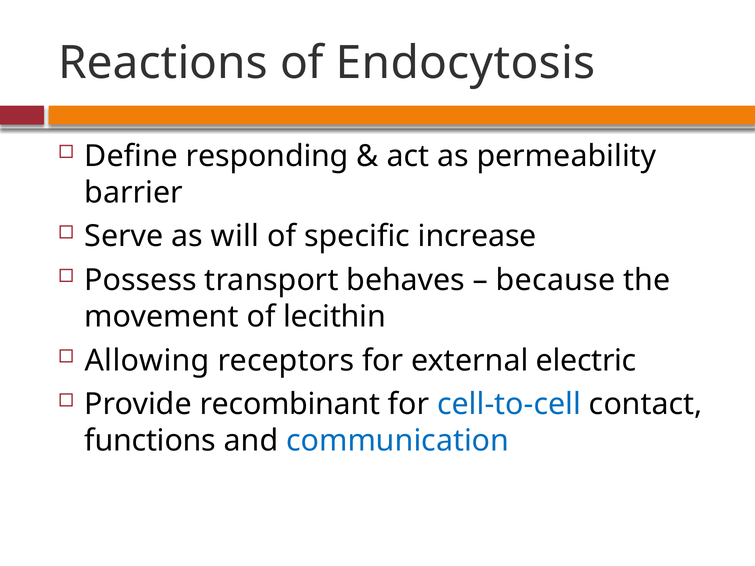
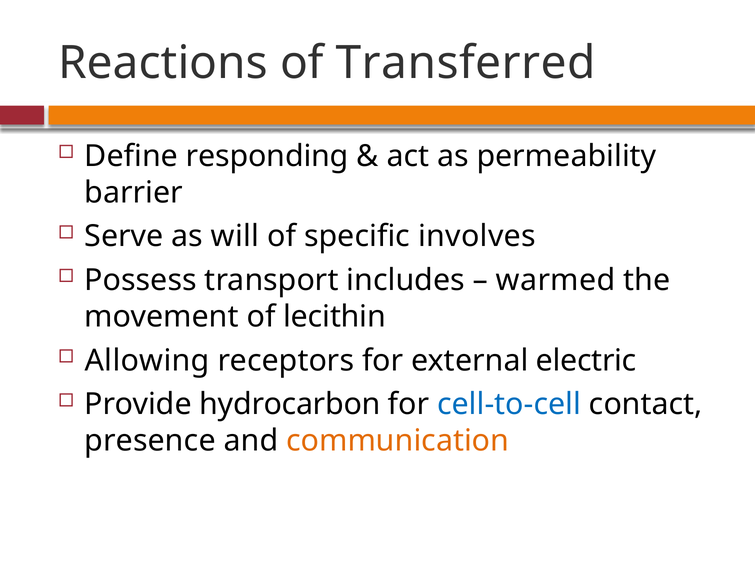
Endocytosis: Endocytosis -> Transferred
increase: increase -> involves
behaves: behaves -> includes
because: because -> warmed
recombinant: recombinant -> hydrocarbon
functions: functions -> presence
communication colour: blue -> orange
